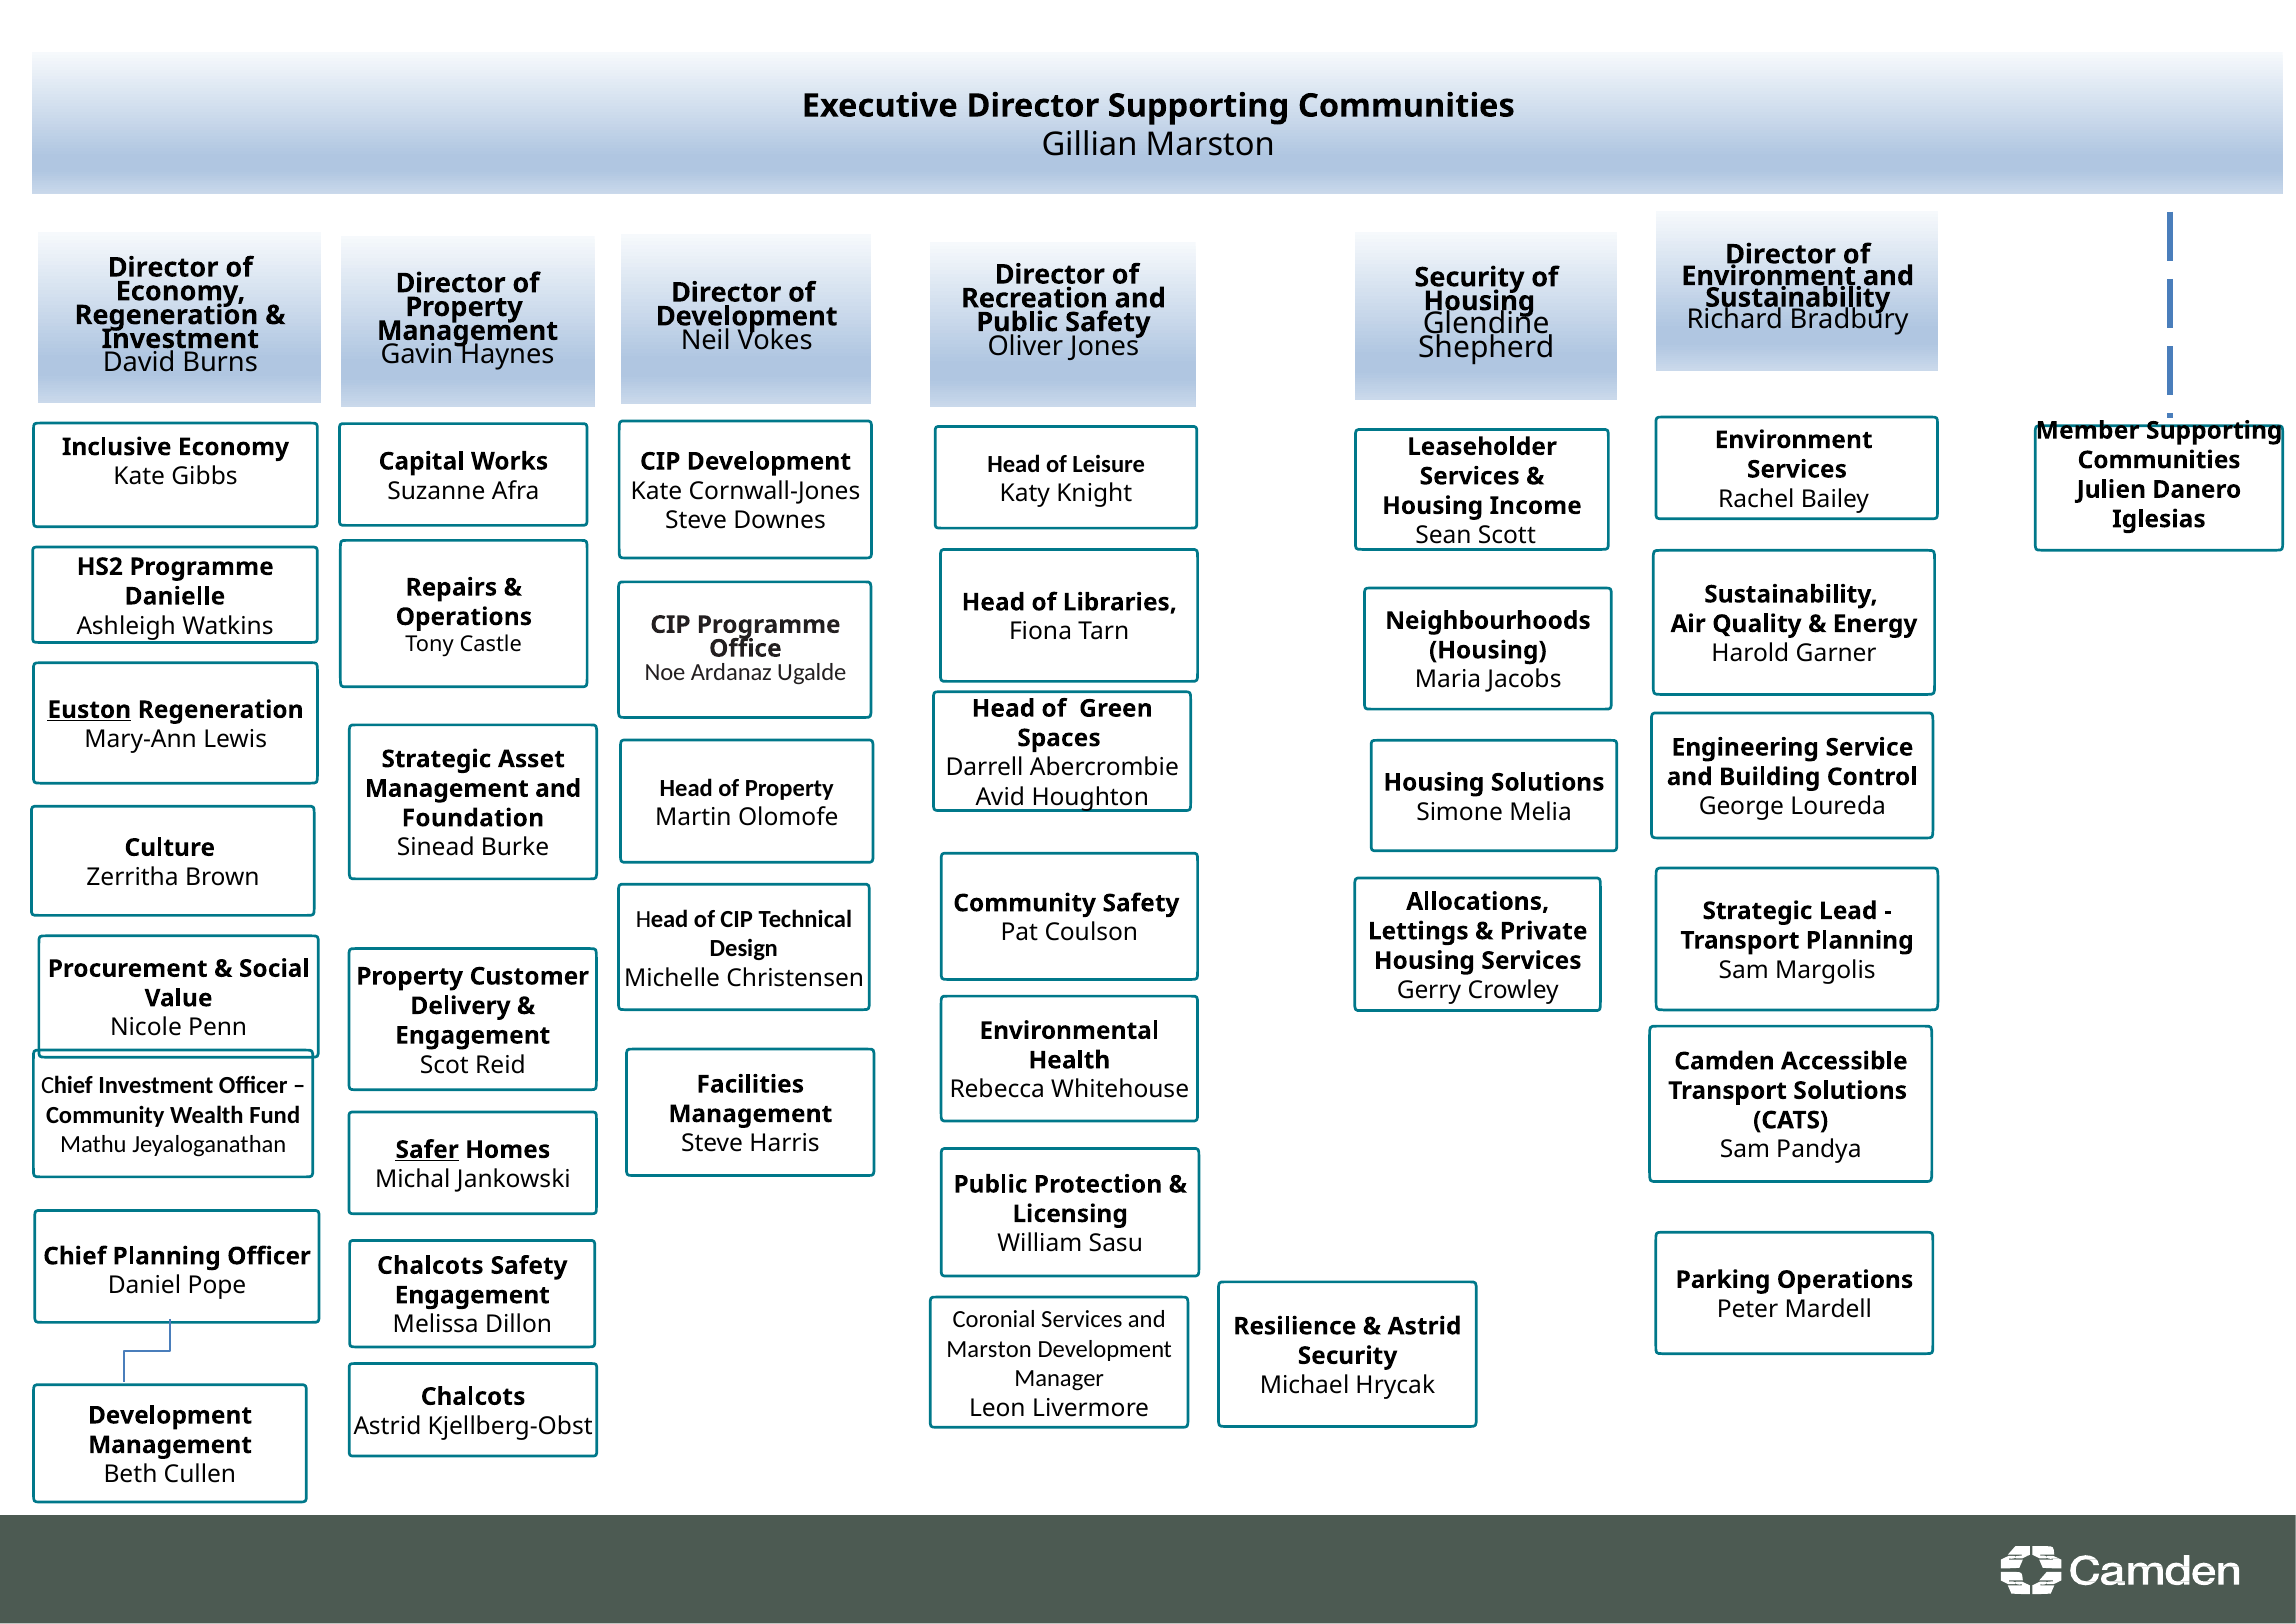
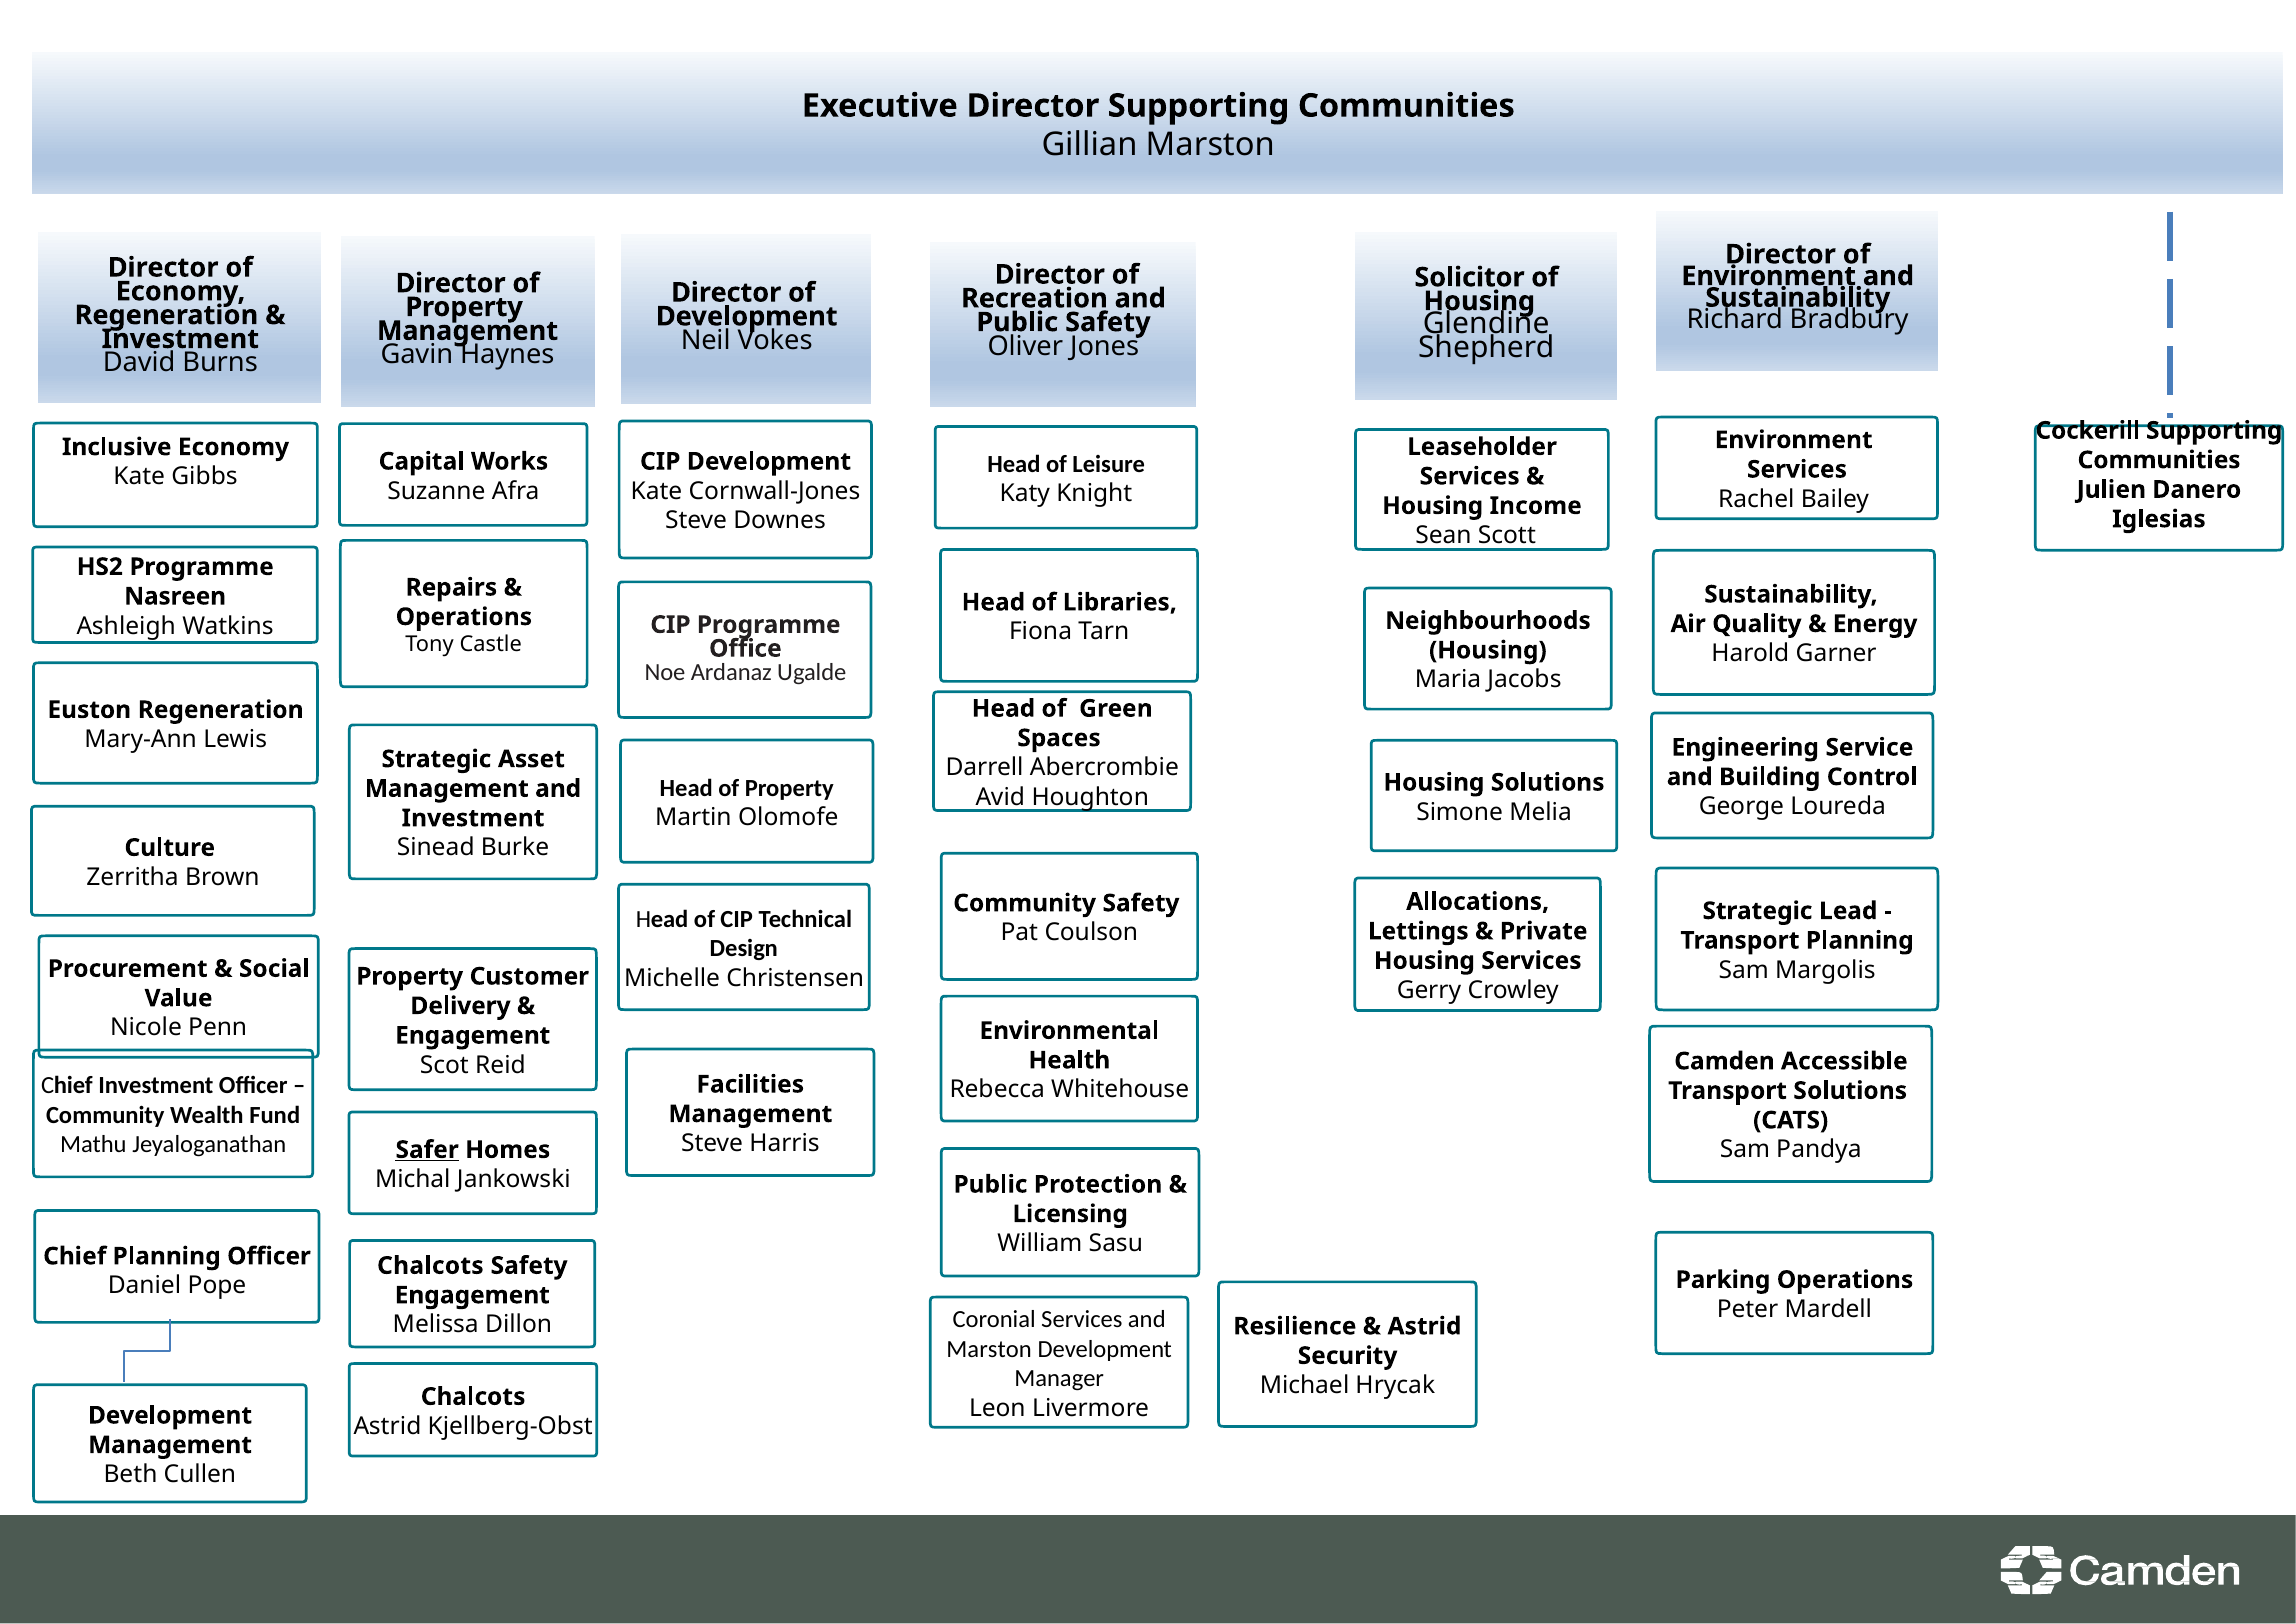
Security at (1469, 277): Security -> Solicitor
Member: Member -> Cockerill
Danielle: Danielle -> Nasreen
Euston underline: present -> none
Foundation at (473, 818): Foundation -> Investment
